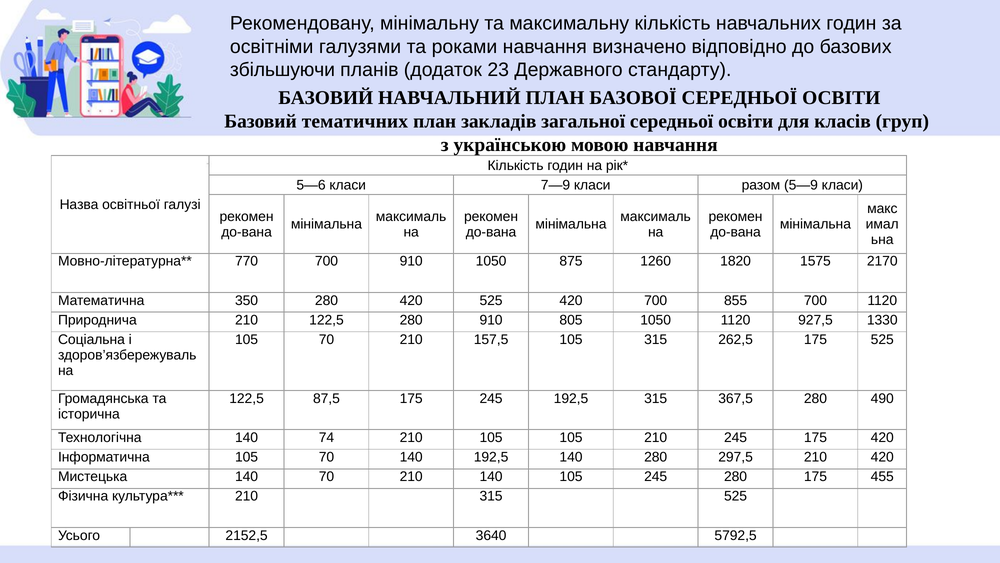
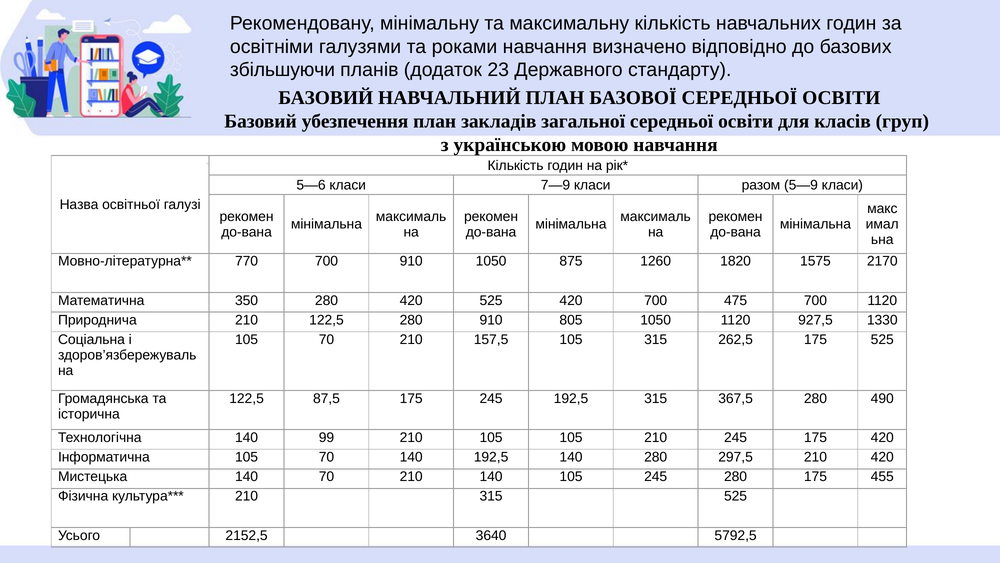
тематичних: тематичних -> убезпечення
855: 855 -> 475
74: 74 -> 99
